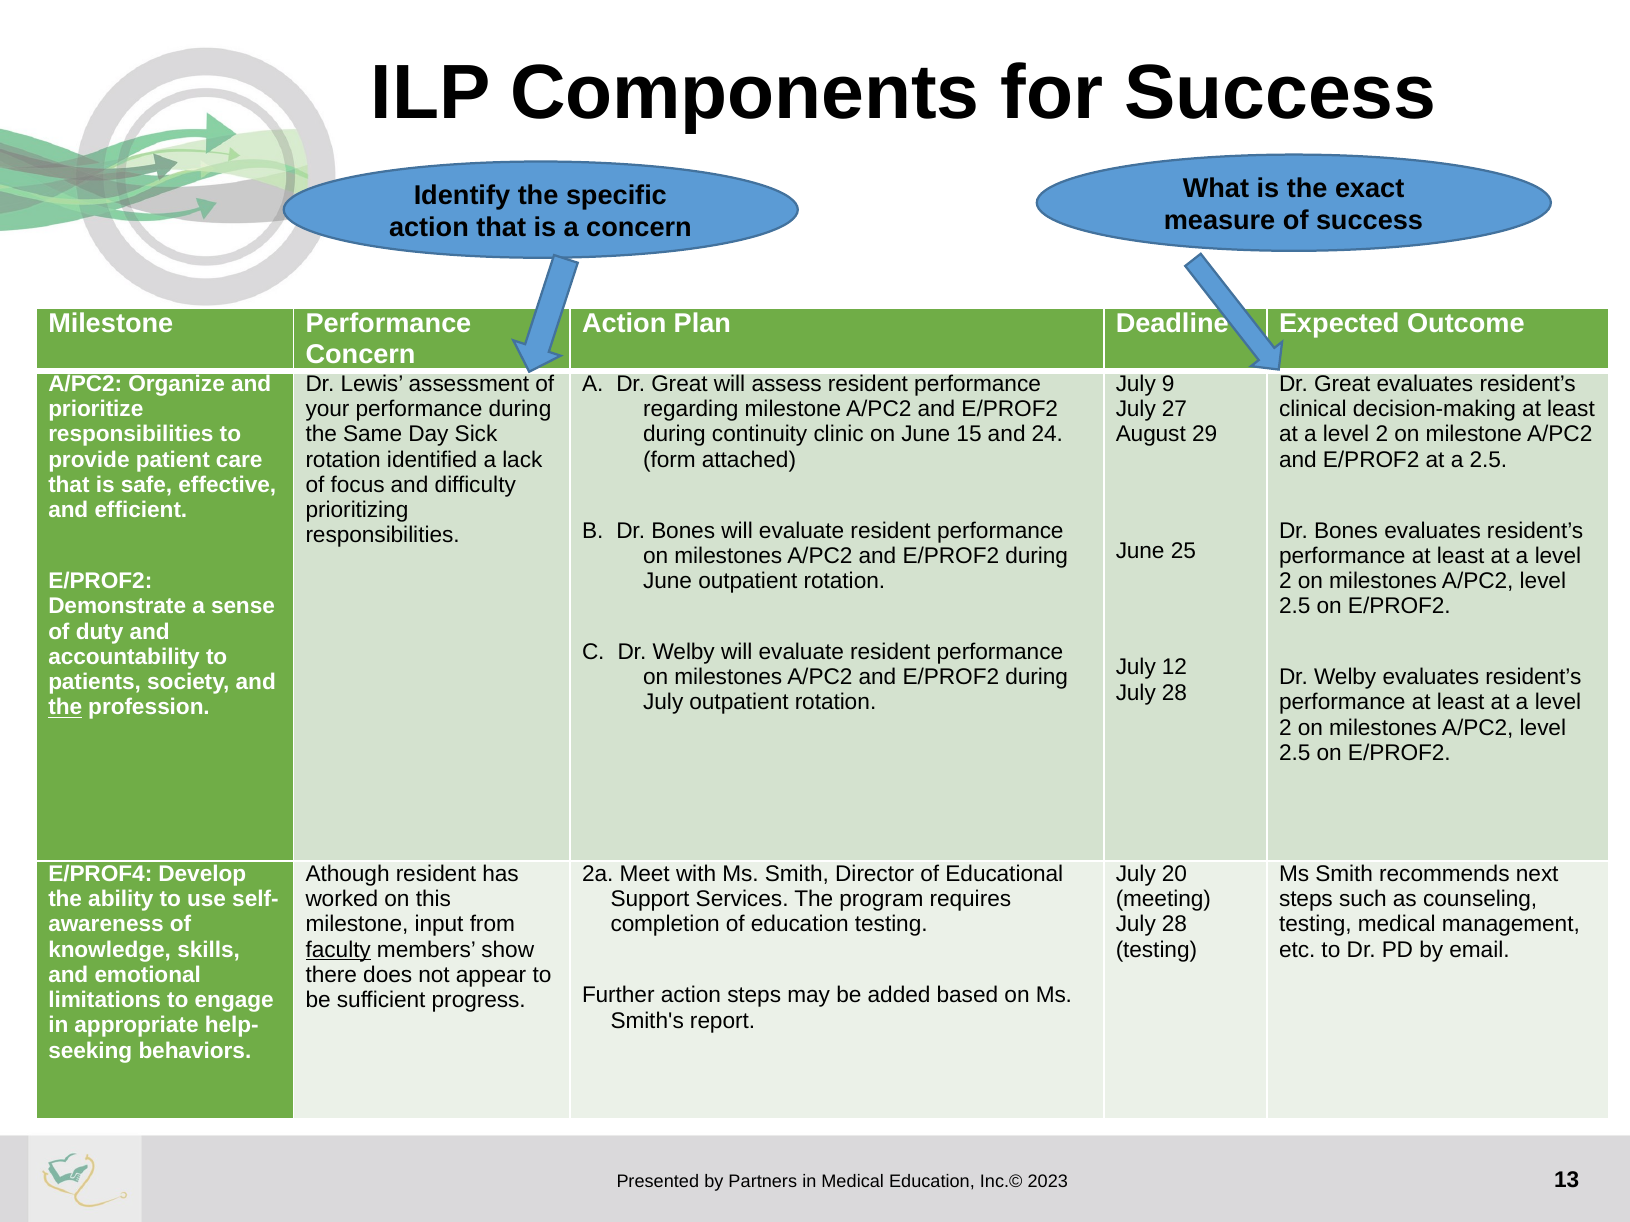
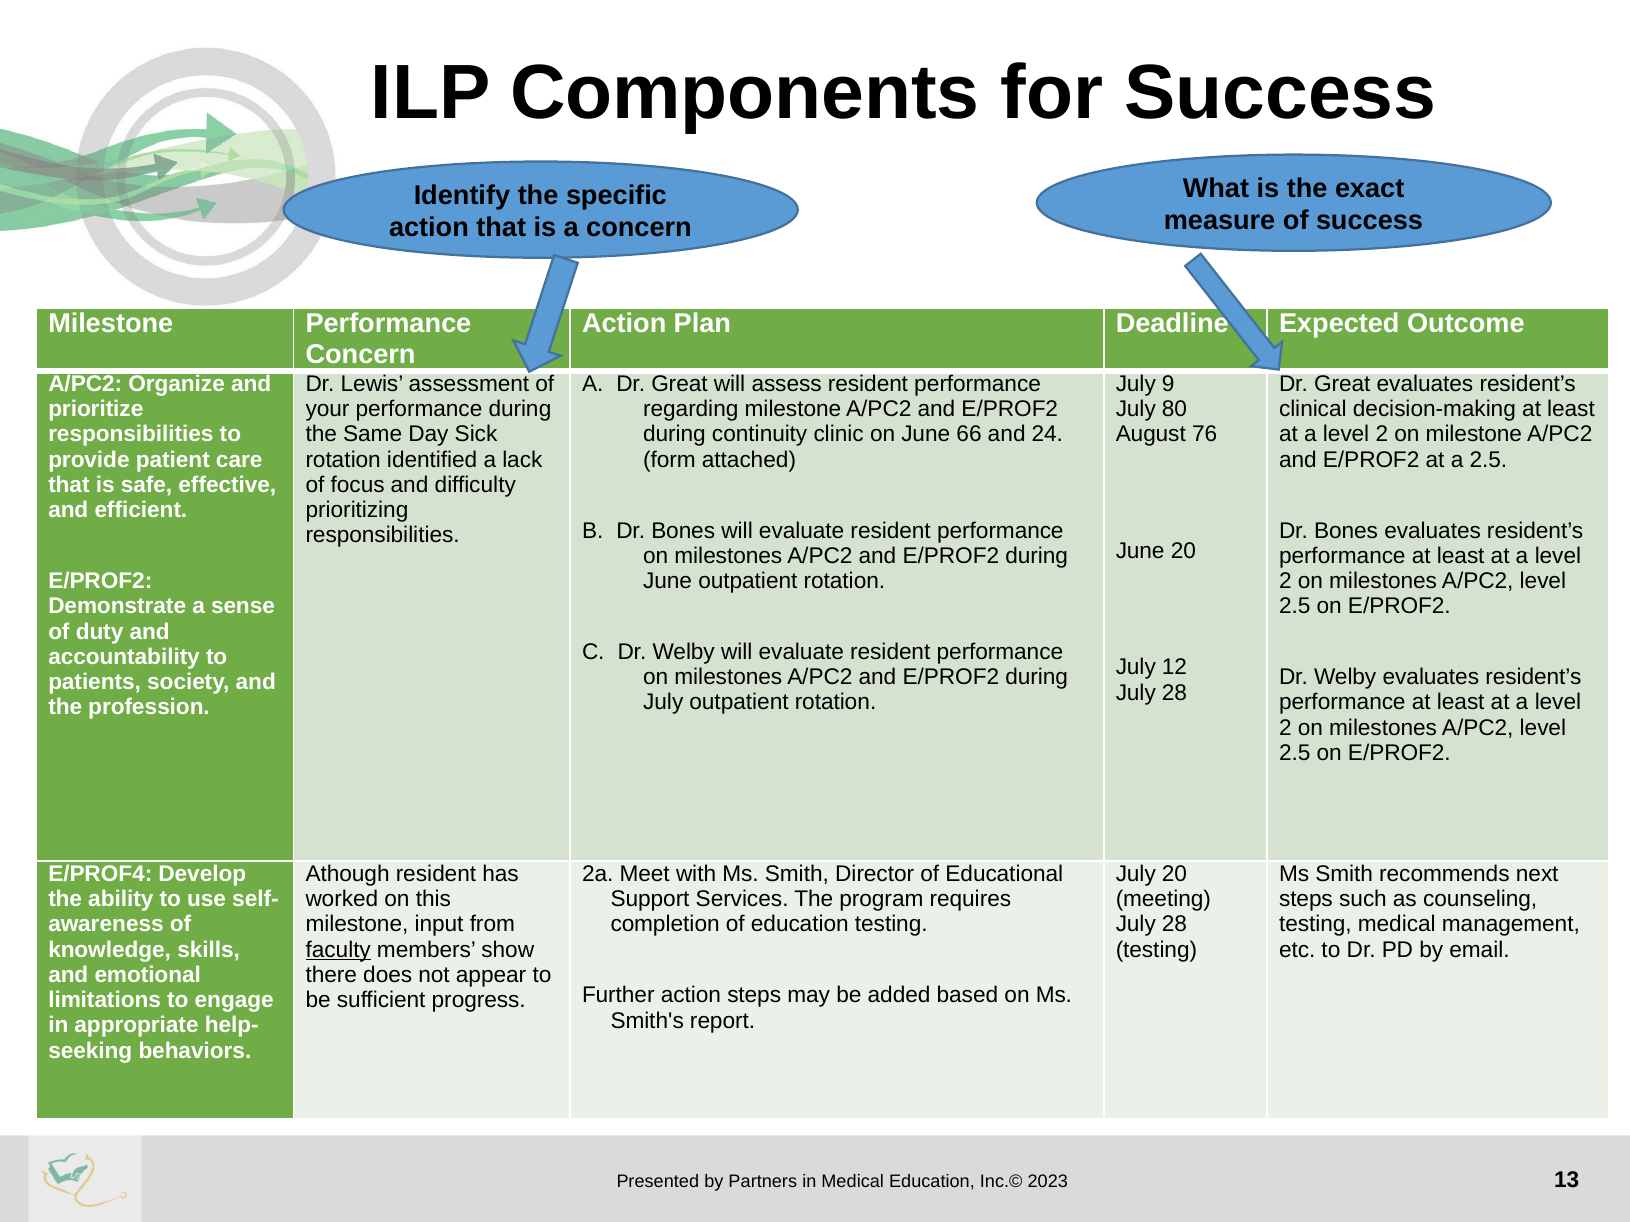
27: 27 -> 80
15: 15 -> 66
29: 29 -> 76
June 25: 25 -> 20
the at (65, 708) underline: present -> none
